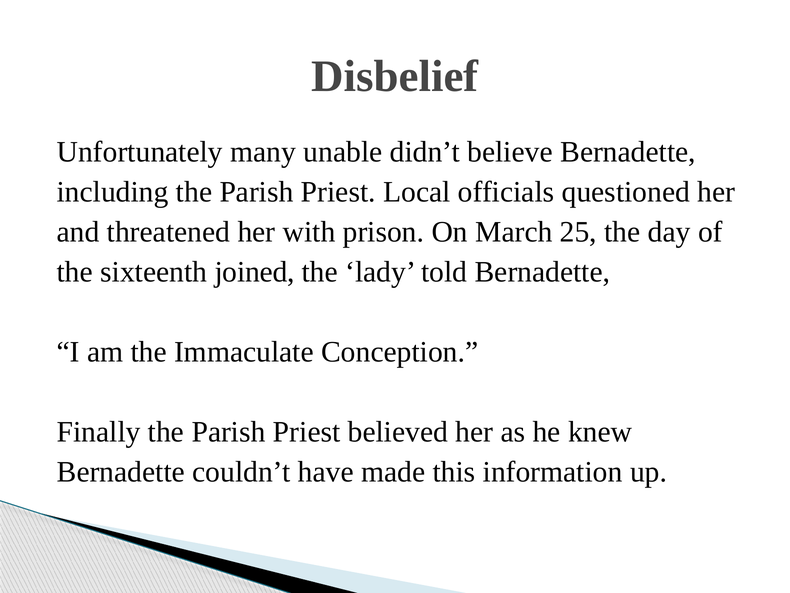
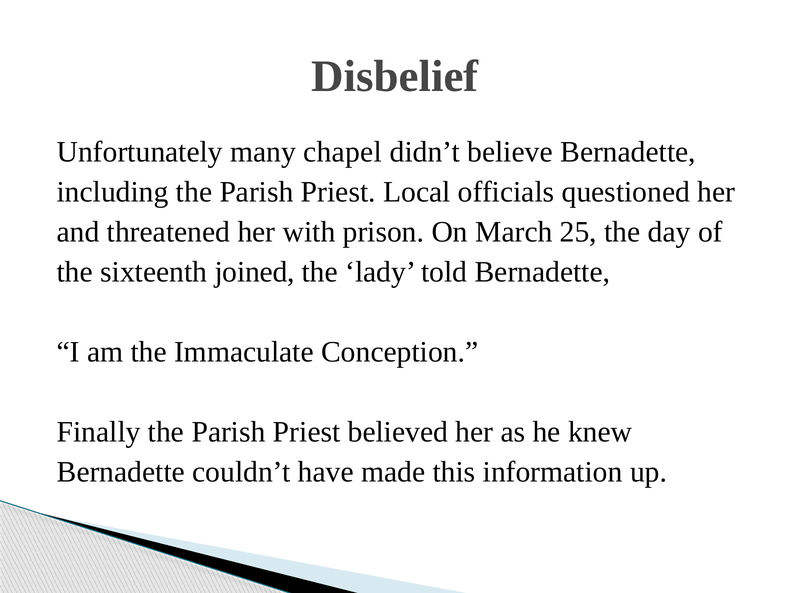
unable: unable -> chapel
